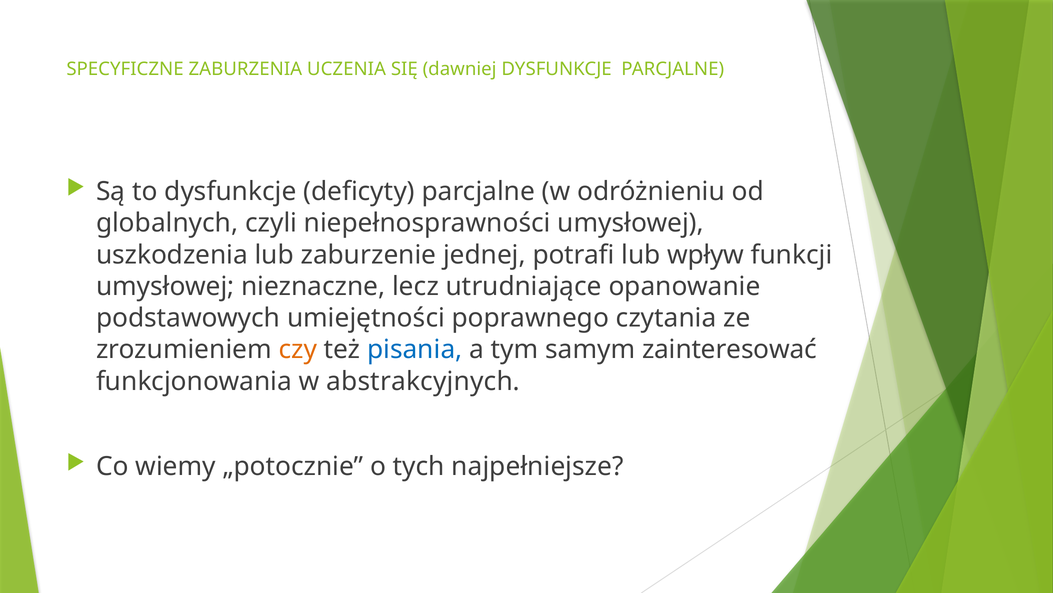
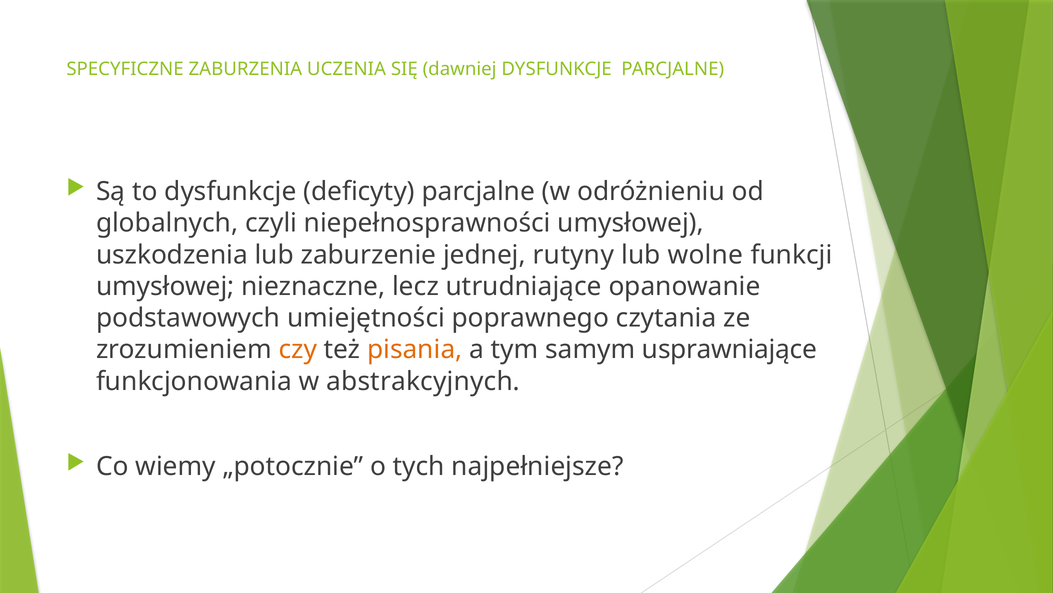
potrafi: potrafi -> rutyny
wpływ: wpływ -> wolne
pisania colour: blue -> orange
zainteresować: zainteresować -> usprawniające
